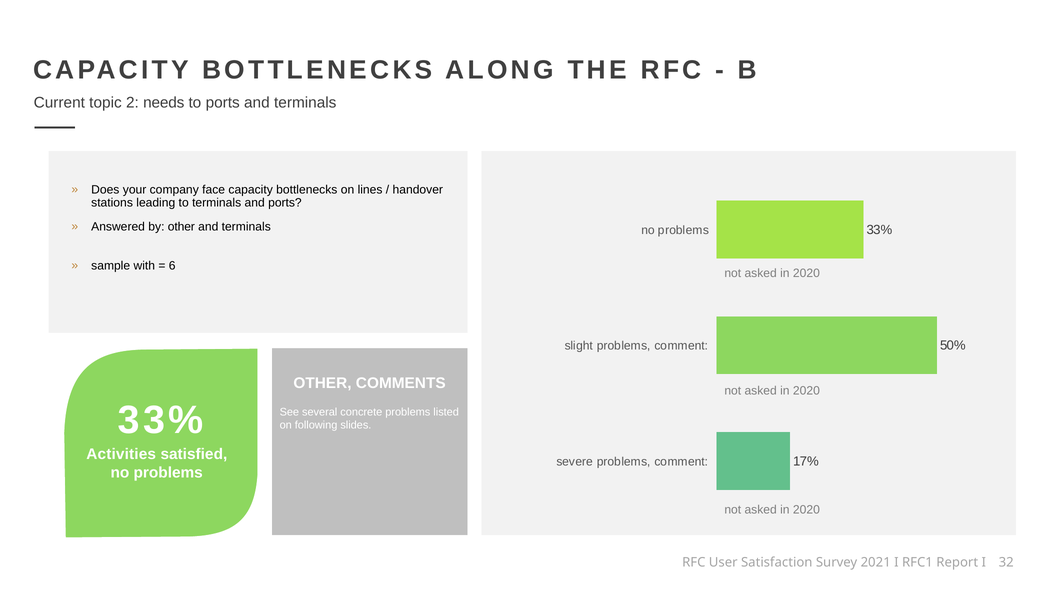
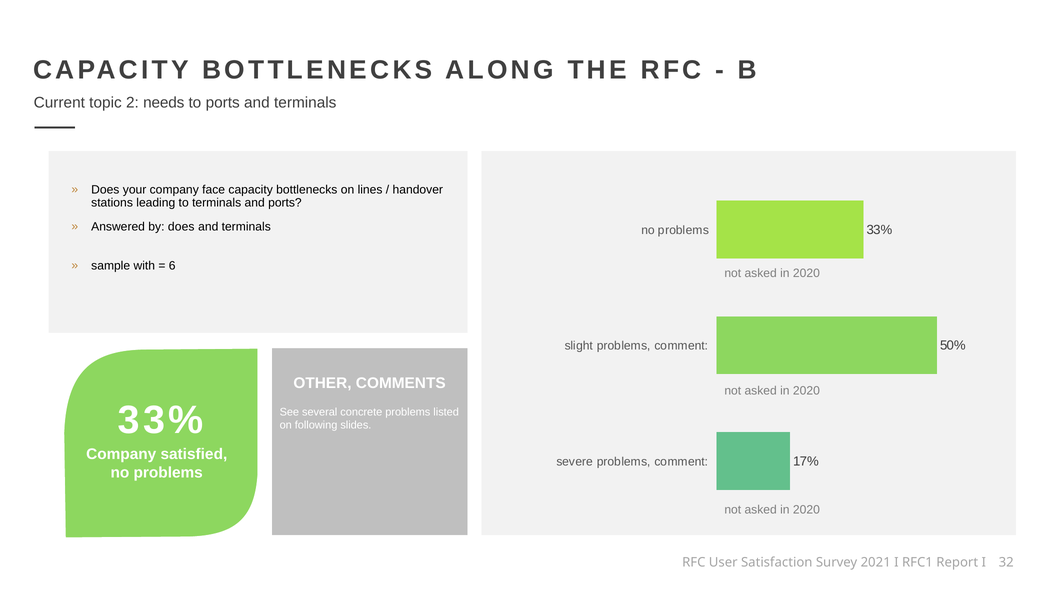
by other: other -> does
Activities at (121, 454): Activities -> Company
